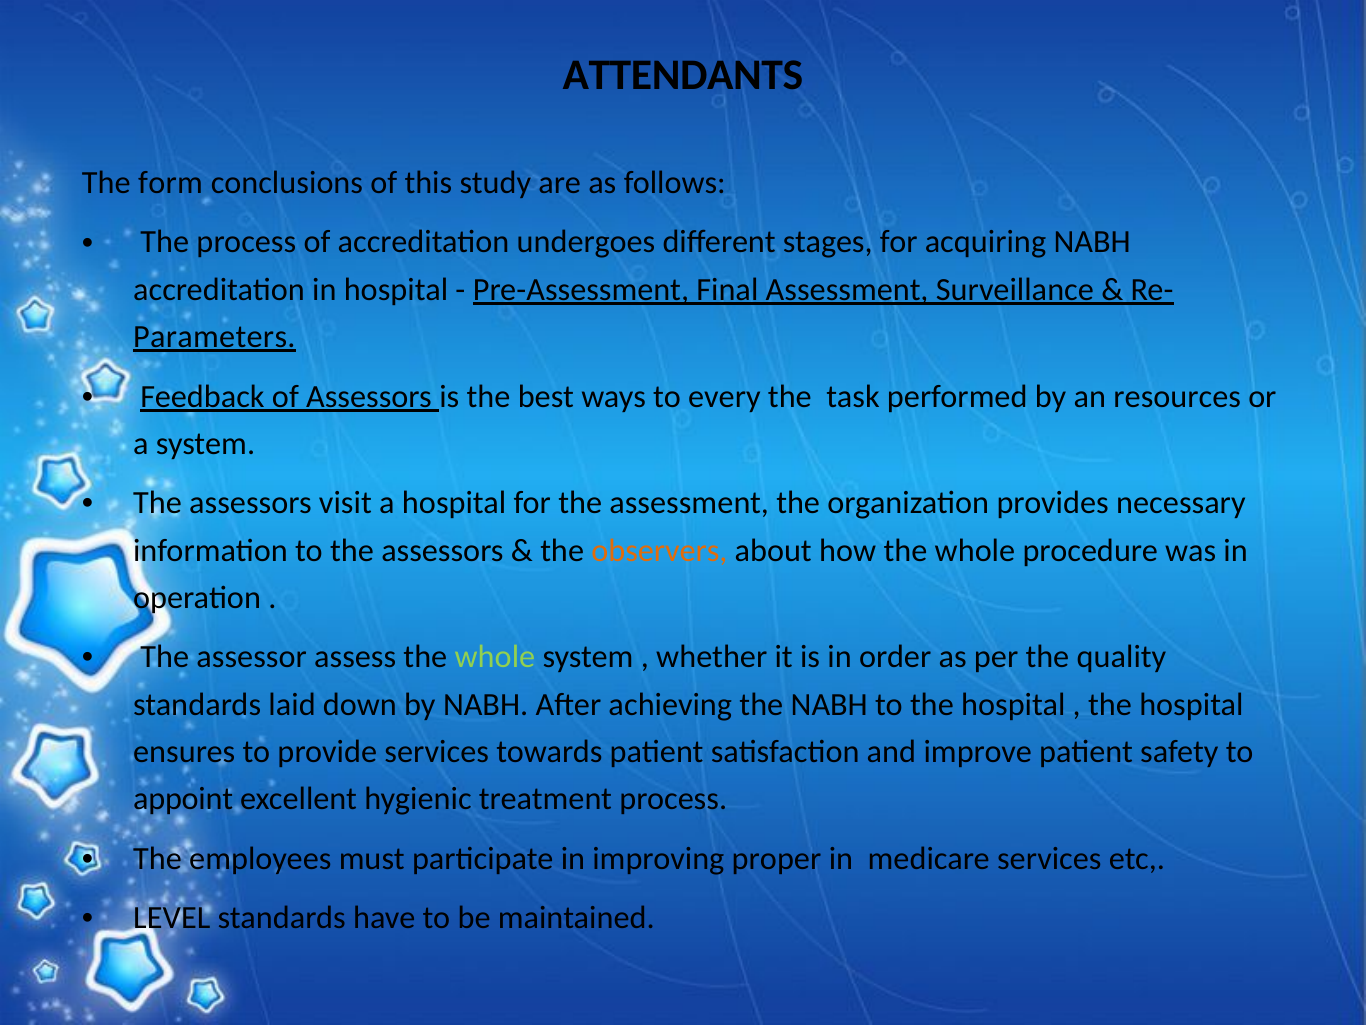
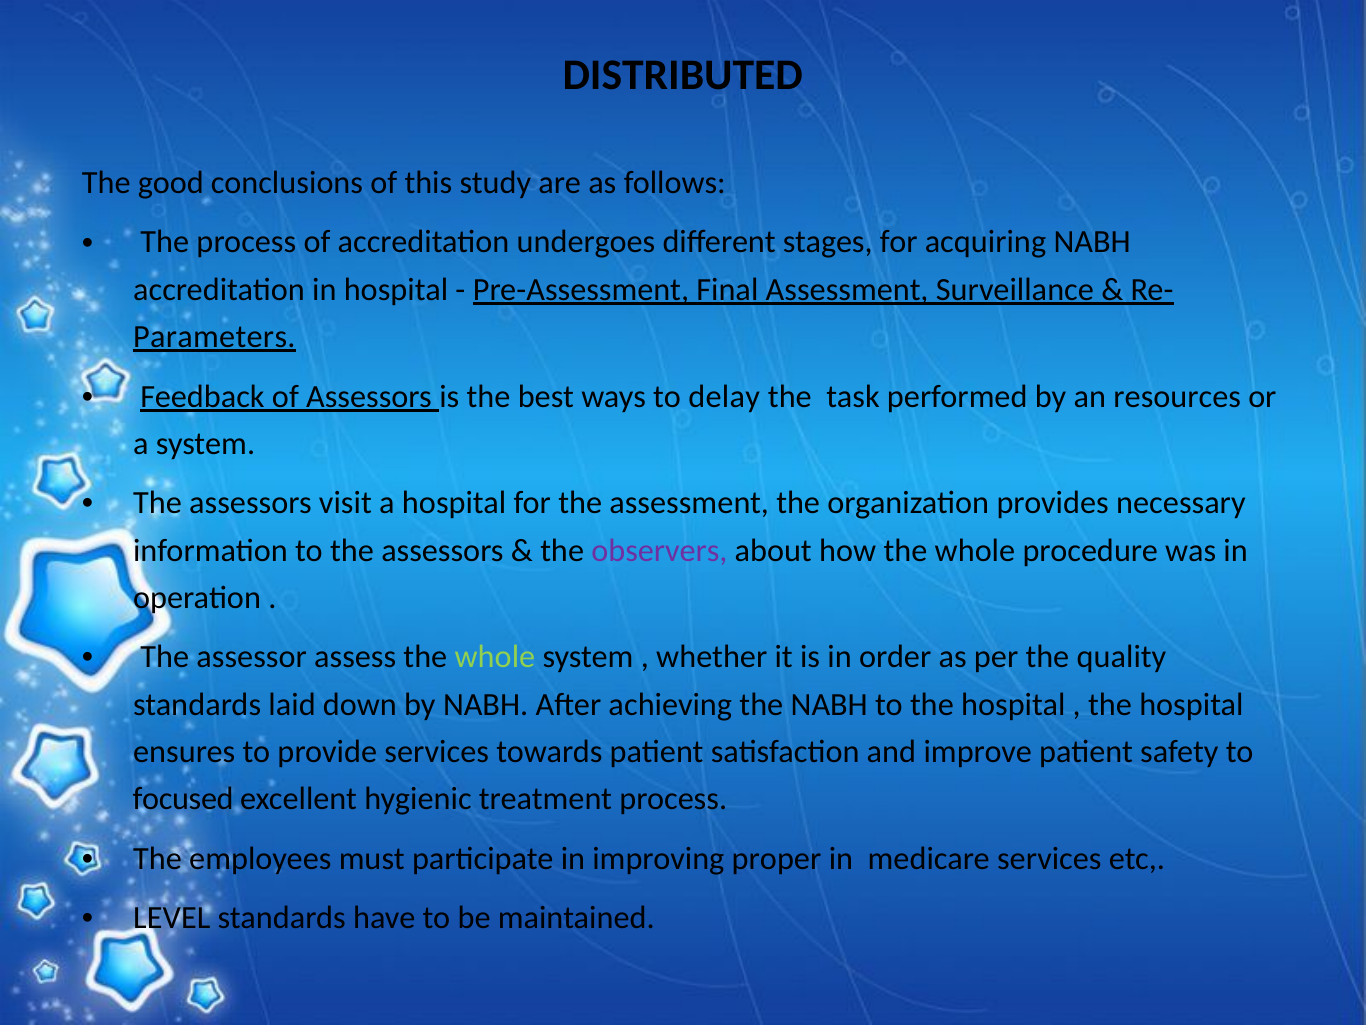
ATTENDANTS: ATTENDANTS -> DISTRIBUTED
form: form -> good
every: every -> delay
observers colour: orange -> purple
appoint: appoint -> focused
